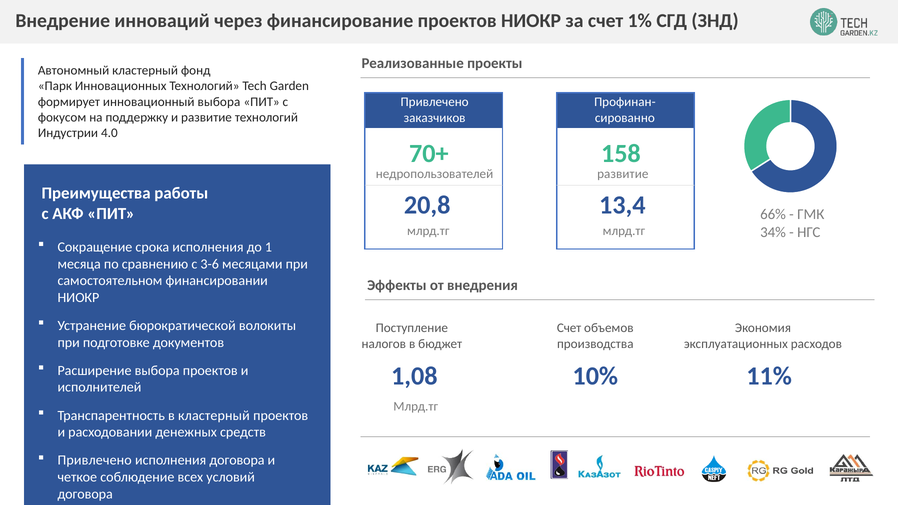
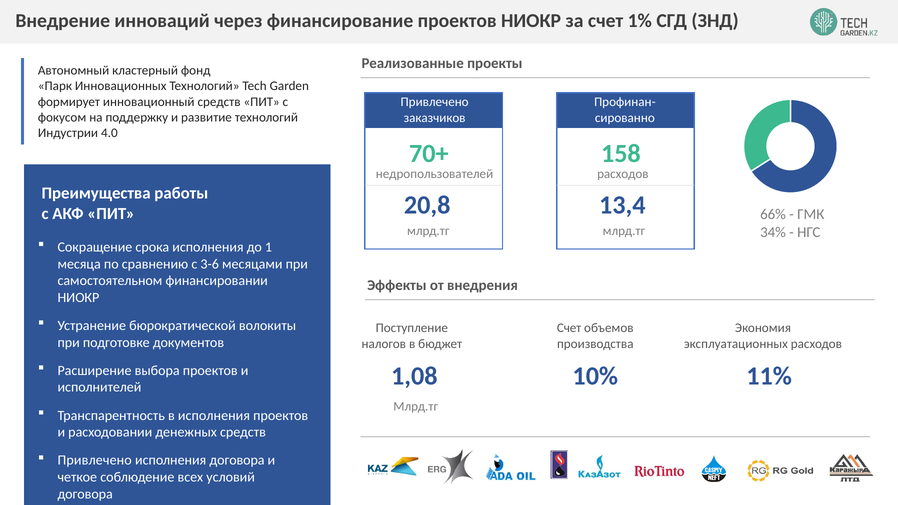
инновационный выбора: выбора -> средств
развитие at (623, 174): развитие -> расходов
в кластерный: кластерный -> исполнения
